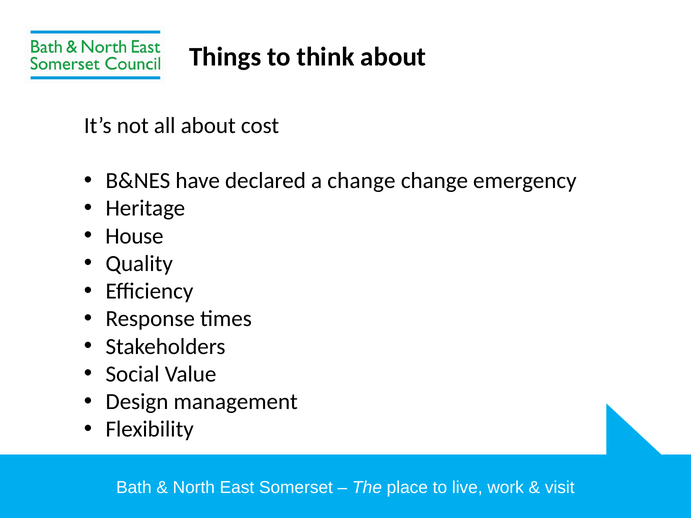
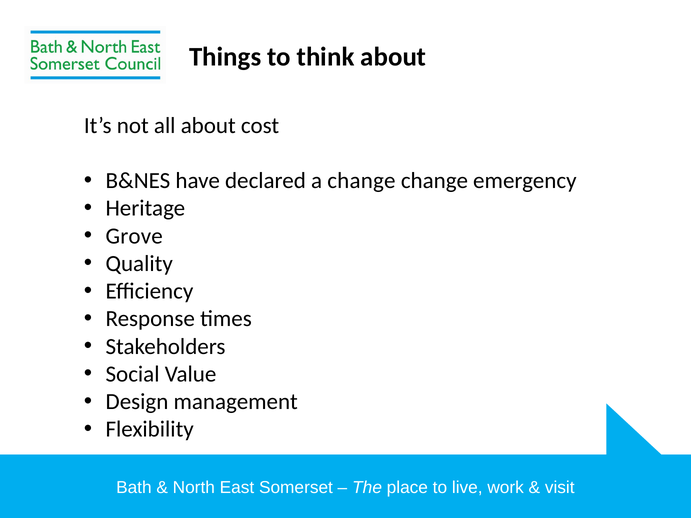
House: House -> Grove
